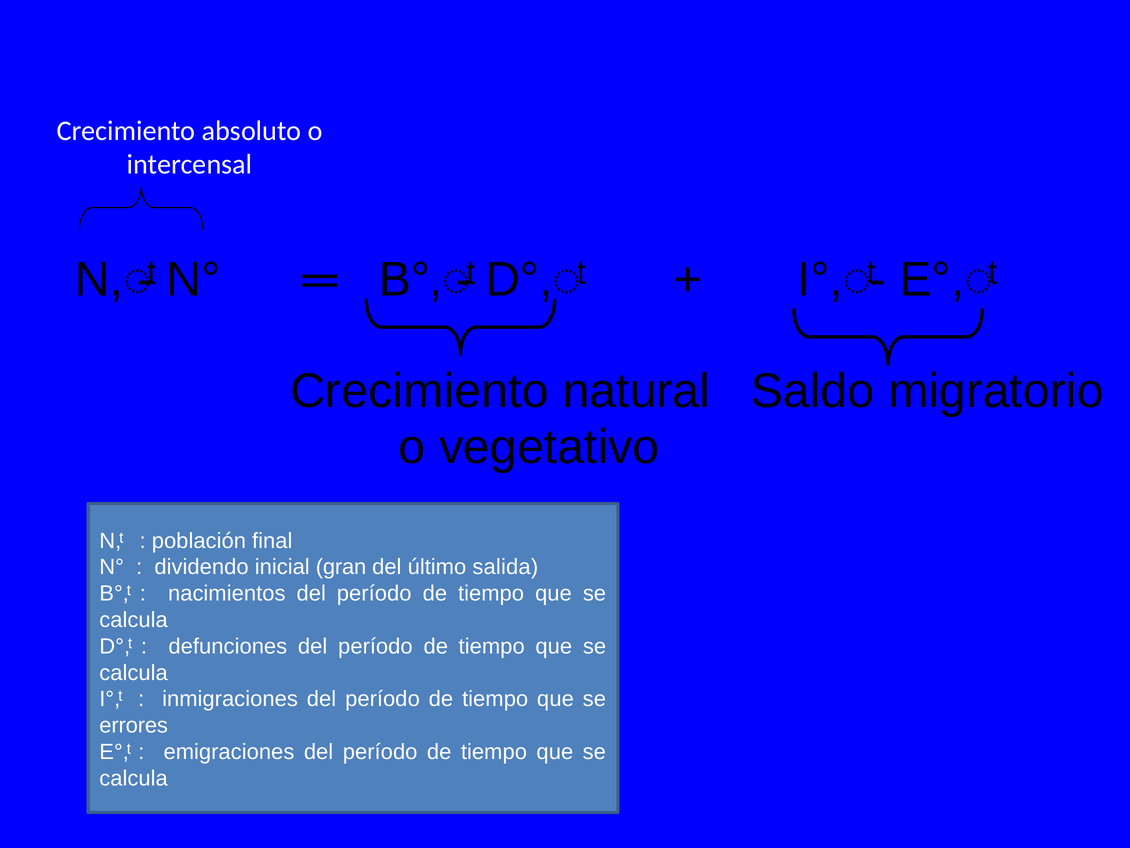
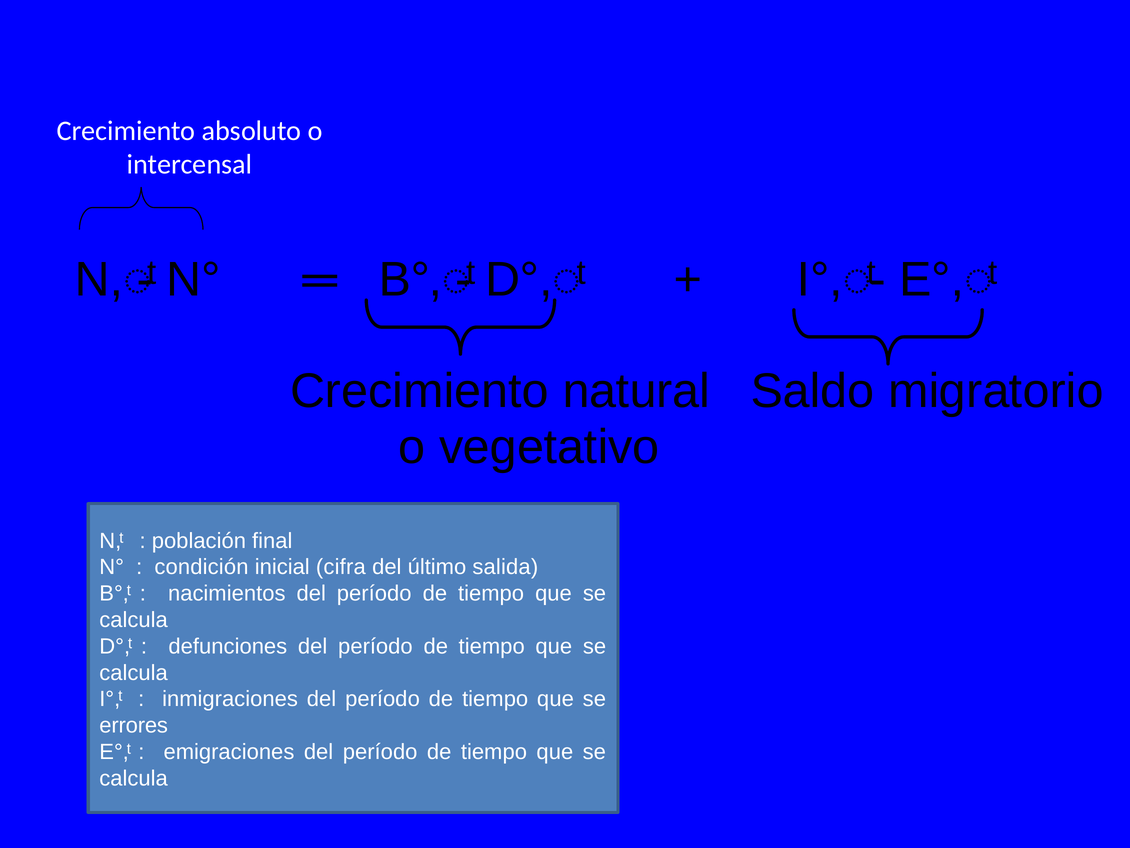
dividendo: dividendo -> condición
gran: gran -> cifra
